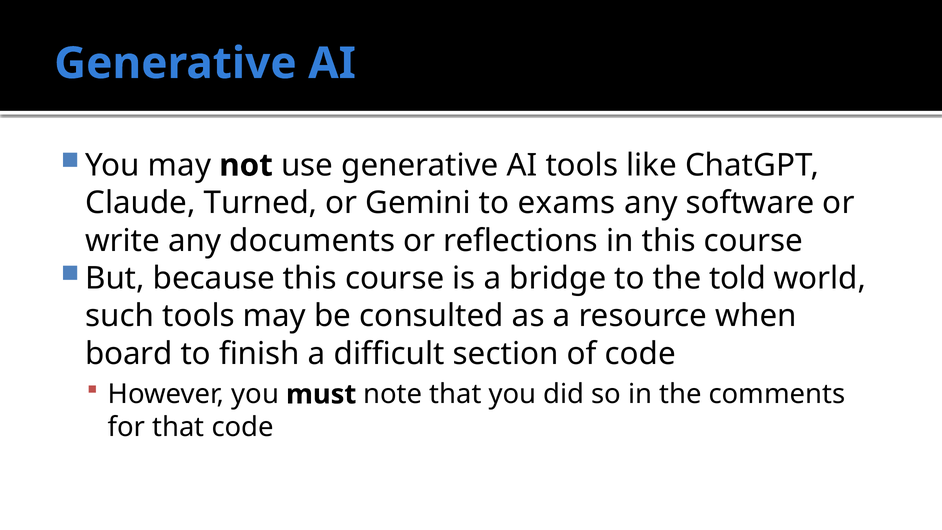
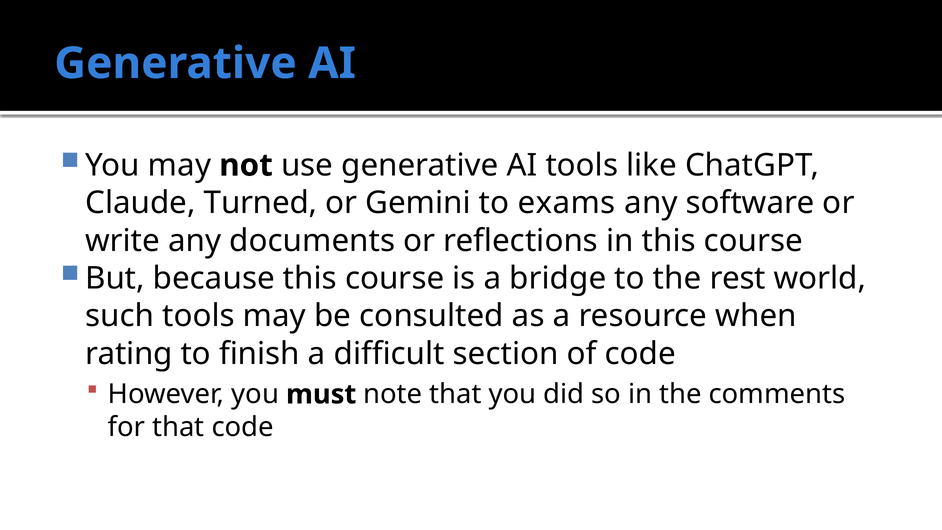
told: told -> rest
board: board -> rating
